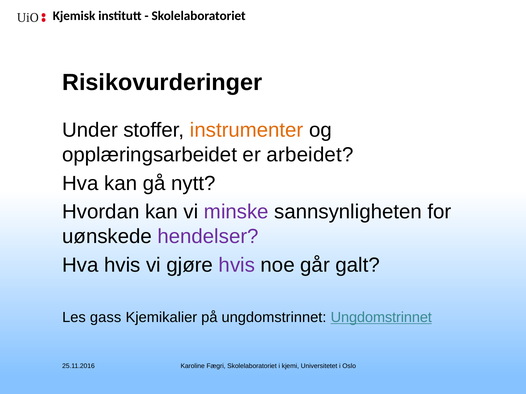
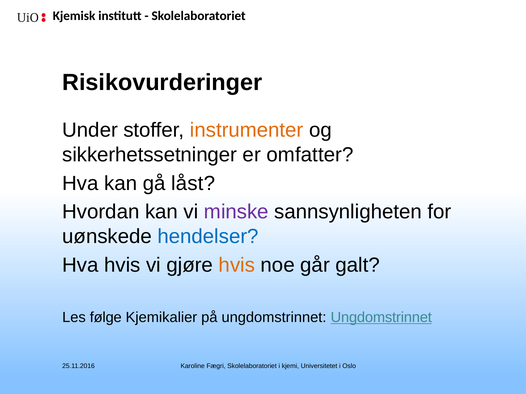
opplæringsarbeidet: opplæringsarbeidet -> sikkerhetssetninger
arbeidet: arbeidet -> omfatter
nytt: nytt -> låst
hendelser colour: purple -> blue
hvis at (237, 265) colour: purple -> orange
gass: gass -> følge
